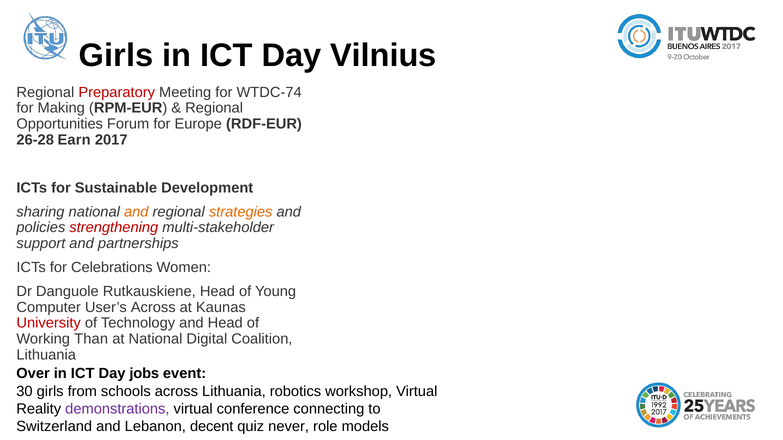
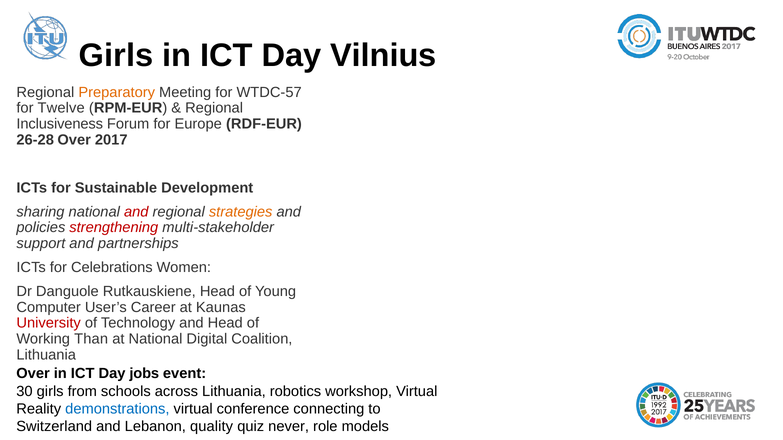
Preparatory colour: red -> orange
WTDC-74: WTDC-74 -> WTDC-57
Making: Making -> Twelve
Opportunities: Opportunities -> Inclusiveness
26-28 Earn: Earn -> Over
and at (136, 212) colour: orange -> red
User’s Across: Across -> Career
demonstrations colour: purple -> blue
decent: decent -> quality
